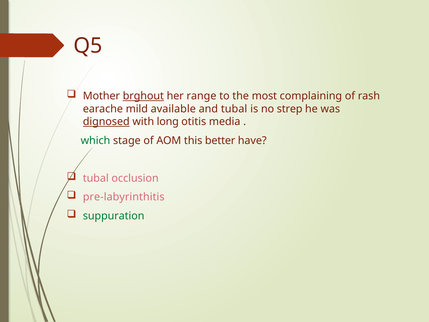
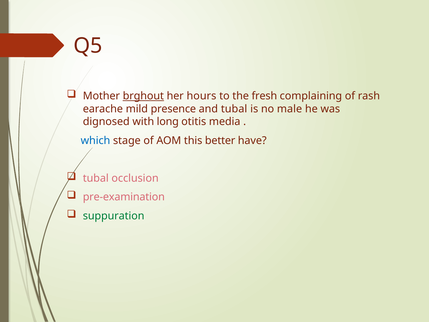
range: range -> hours
most: most -> fresh
available: available -> presence
strep: strep -> male
dignosed underline: present -> none
which colour: green -> blue
pre-labyrinthitis: pre-labyrinthitis -> pre-examination
